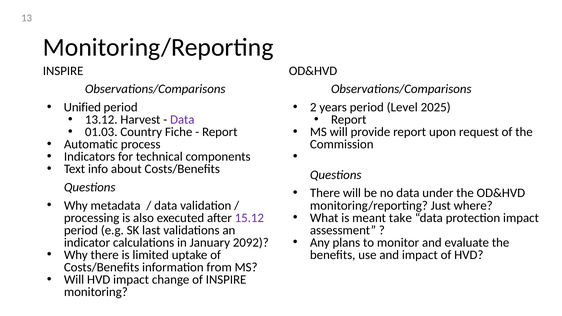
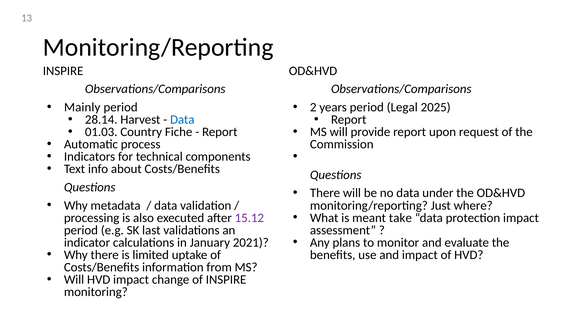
Unified: Unified -> Mainly
Level: Level -> Legal
13.12: 13.12 -> 28.14
Data at (182, 120) colour: purple -> blue
2092: 2092 -> 2021
